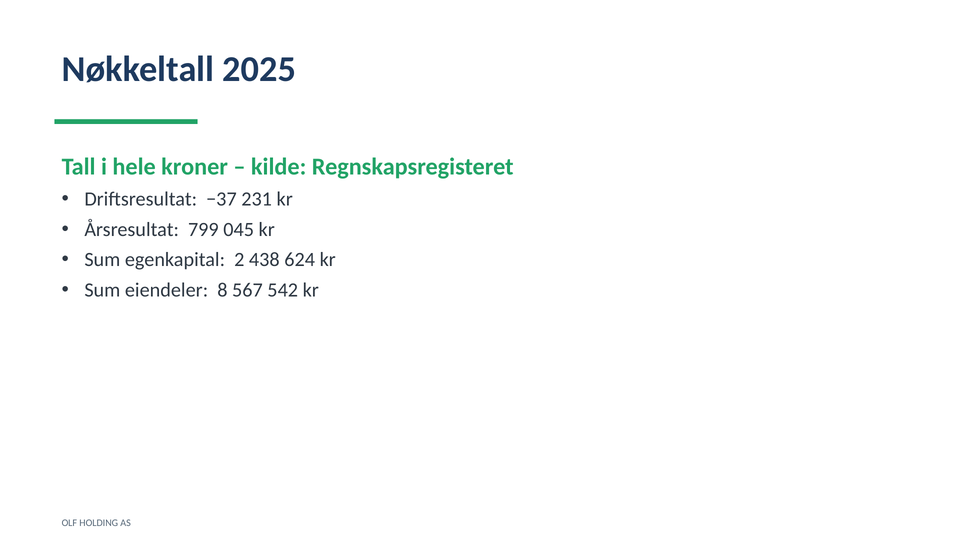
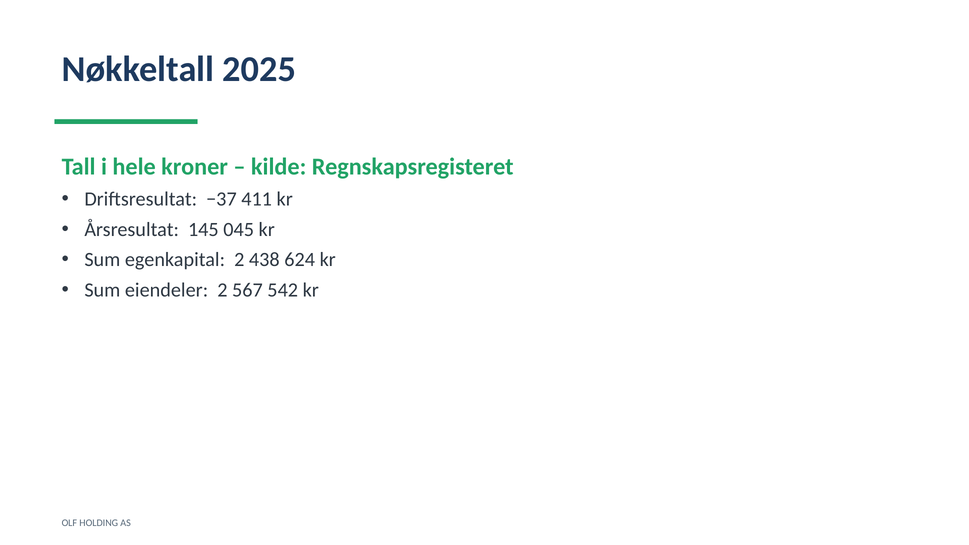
231: 231 -> 411
799: 799 -> 145
eiendeler 8: 8 -> 2
